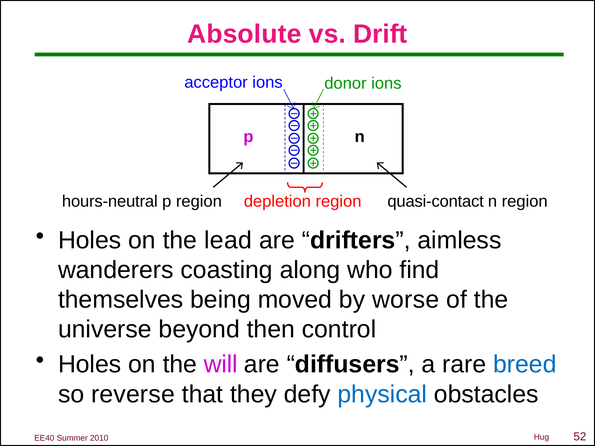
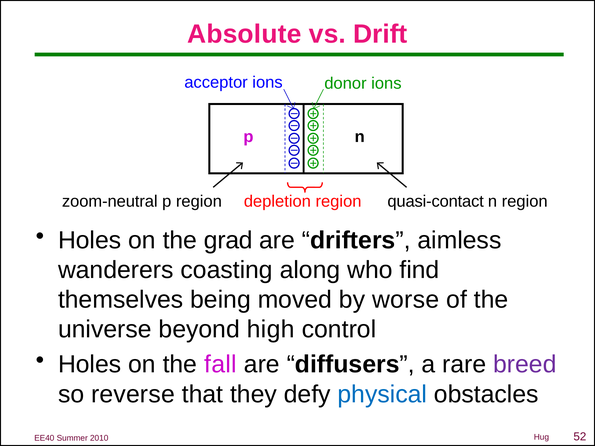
hours-neutral: hours-neutral -> zoom-neutral
lead: lead -> grad
then: then -> high
will: will -> fall
breed colour: blue -> purple
